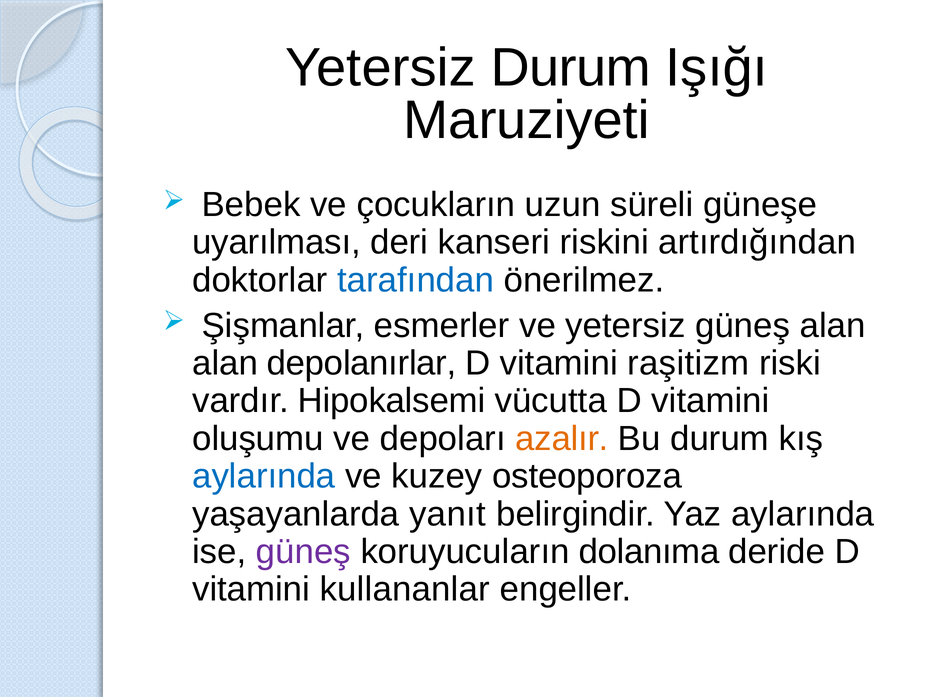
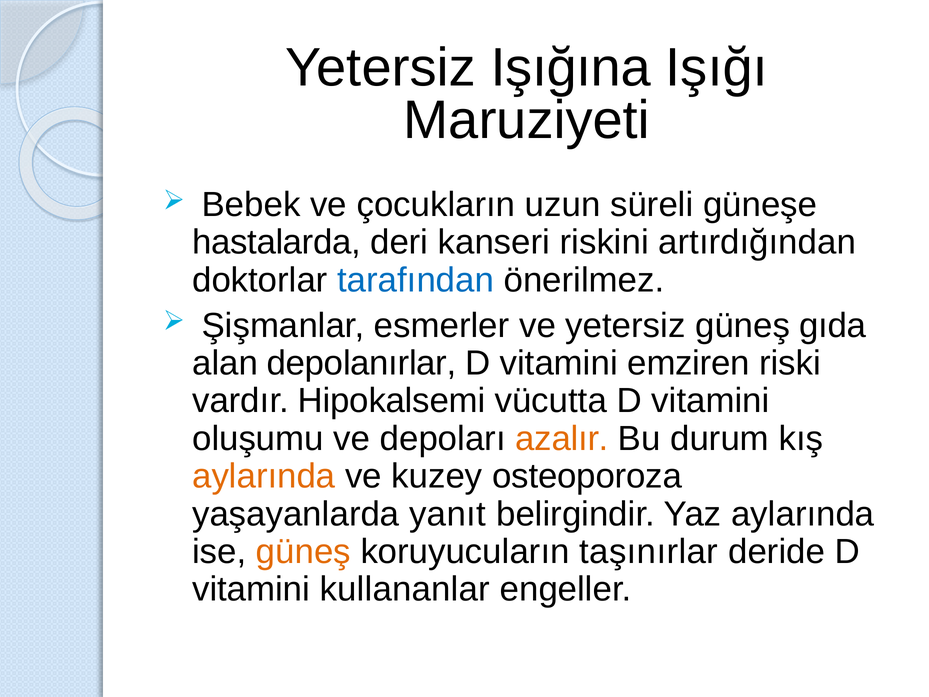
Yetersiz Durum: Durum -> Işığına
uyarılması: uyarılması -> hastalarda
güneş alan: alan -> gıda
raşitizm: raşitizm -> emziren
aylarında at (264, 476) colour: blue -> orange
güneş at (303, 552) colour: purple -> orange
dolanıma: dolanıma -> taşınırlar
